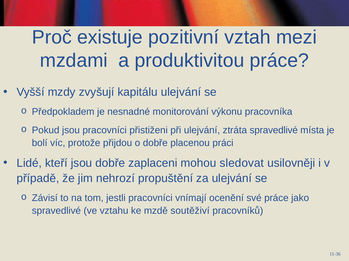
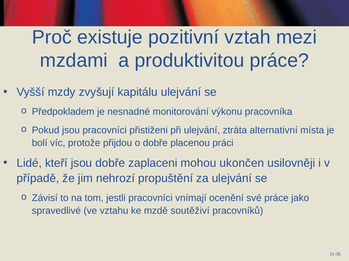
ztráta spravedlivé: spravedlivé -> alternativní
sledovat: sledovat -> ukončen
